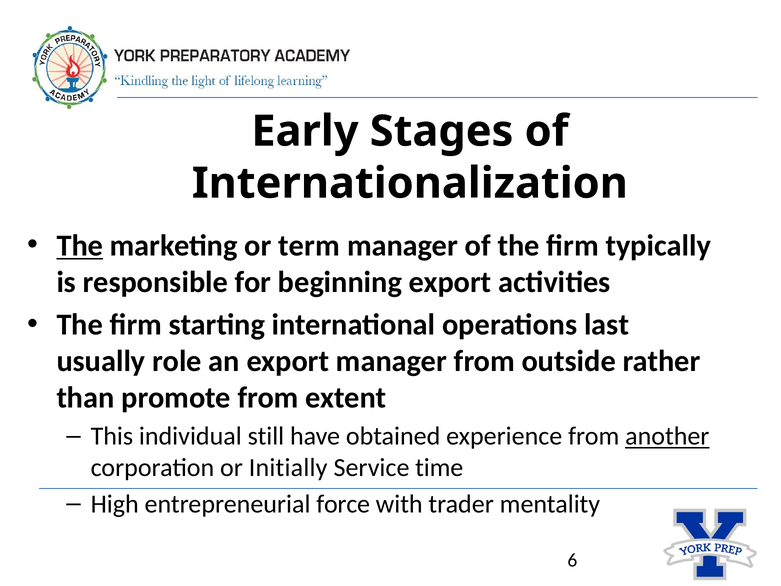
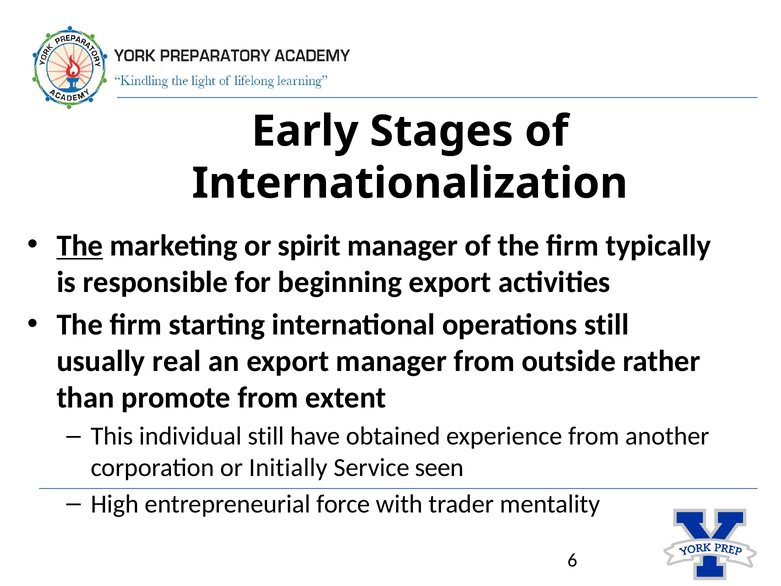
term: term -> spirit
operations last: last -> still
role: role -> real
another underline: present -> none
time: time -> seen
